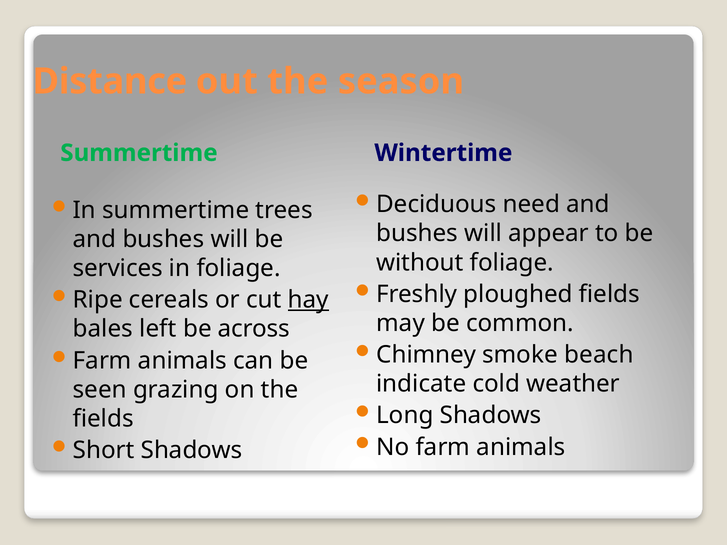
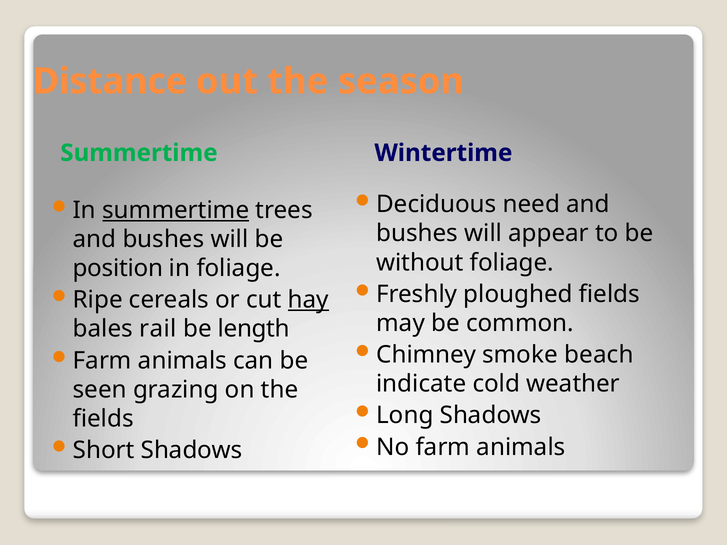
summertime at (176, 210) underline: none -> present
services: services -> position
left: left -> rail
across: across -> length
